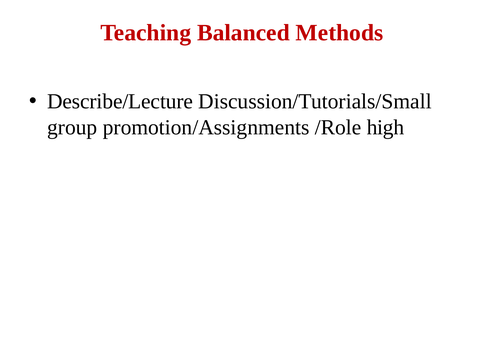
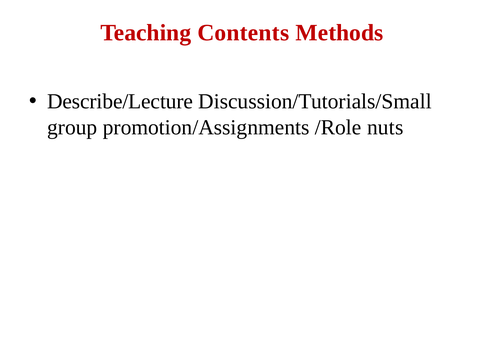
Balanced: Balanced -> Contents
high: high -> nuts
